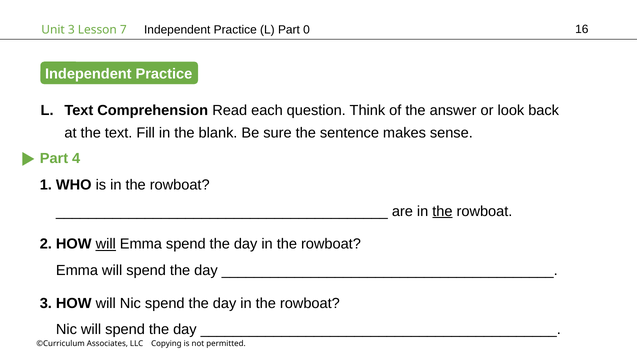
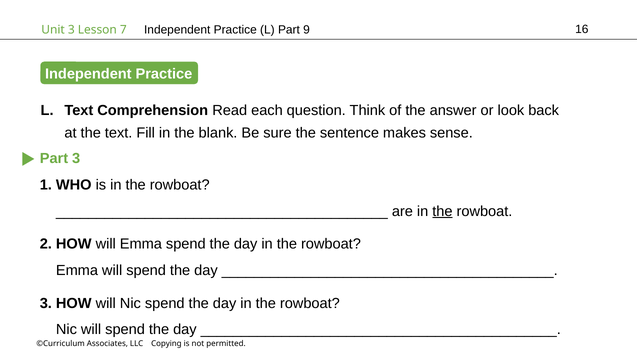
0: 0 -> 9
Part 4: 4 -> 3
will at (106, 244) underline: present -> none
